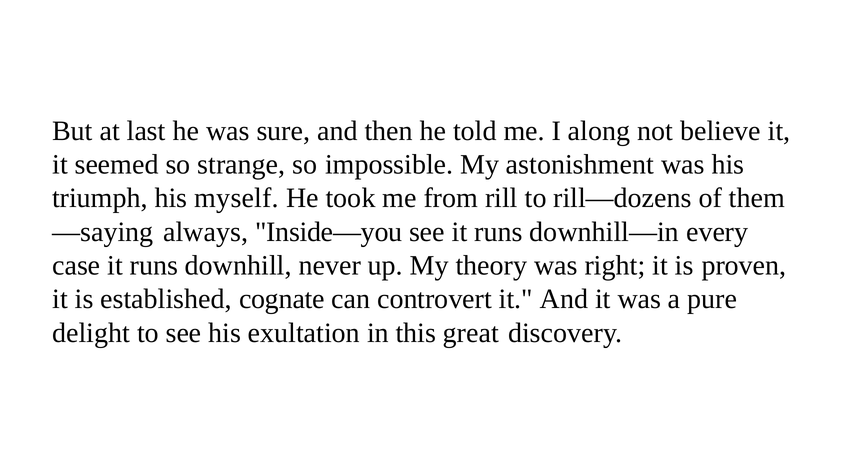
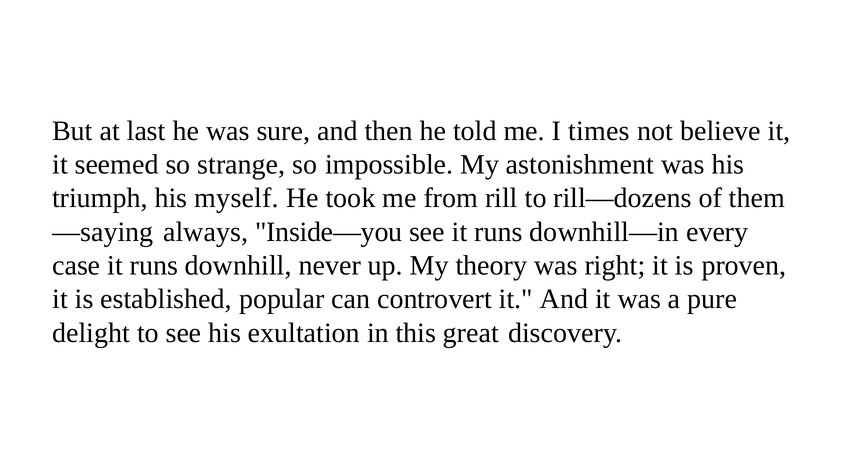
along: along -> times
cognate: cognate -> popular
